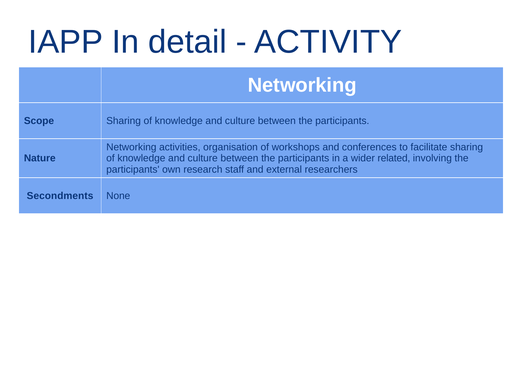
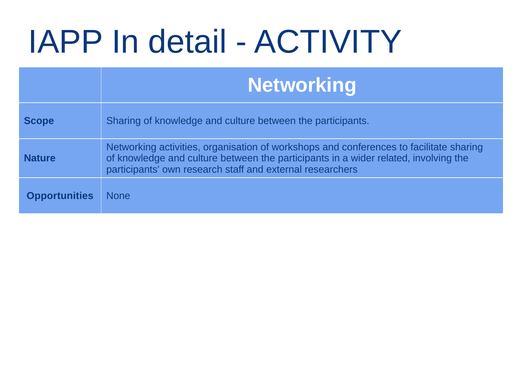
Secondments: Secondments -> Opportunities
